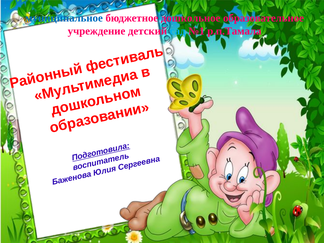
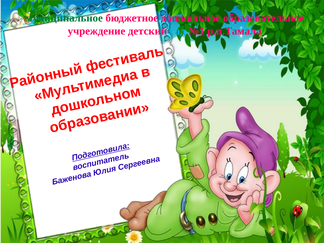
муниципальное colour: blue -> green
